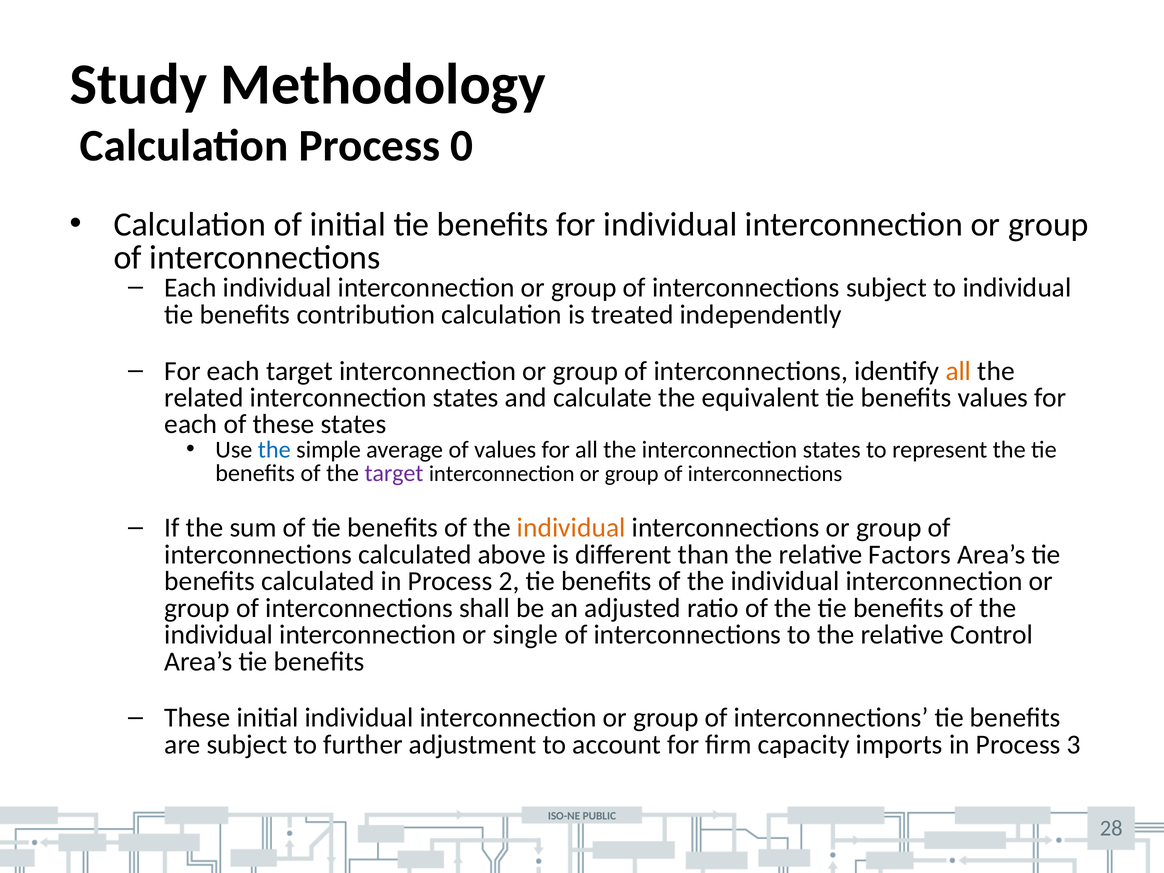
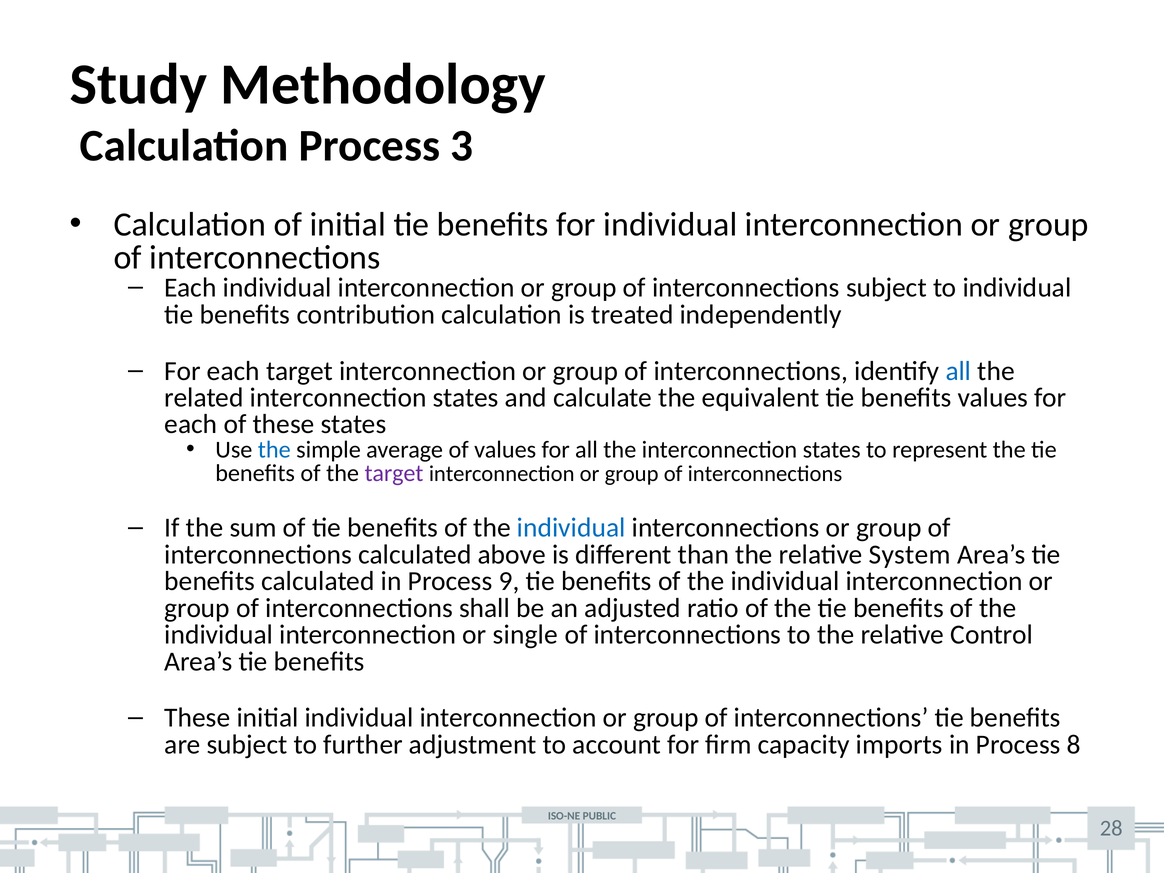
0: 0 -> 3
all at (958, 371) colour: orange -> blue
individual at (571, 528) colour: orange -> blue
Factors: Factors -> System
2: 2 -> 9
3: 3 -> 8
